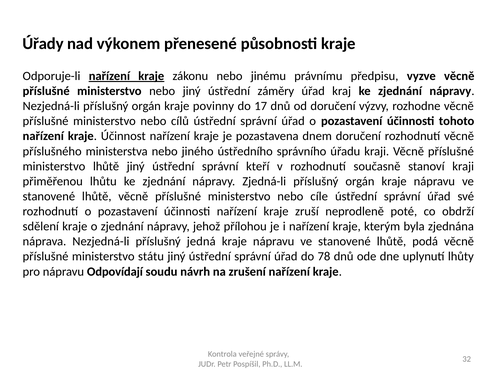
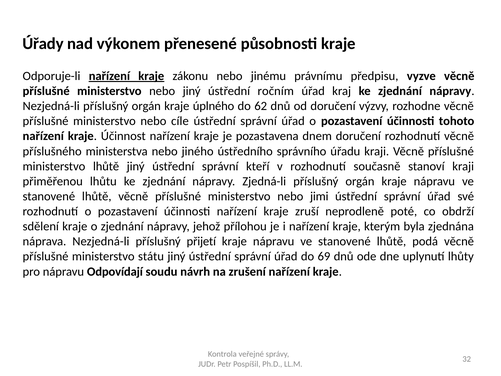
záměry: záměry -> ročním
povinny: povinny -> úplného
17: 17 -> 62
cílů: cílů -> cíle
cíle: cíle -> jimi
jedná: jedná -> přijetí
78: 78 -> 69
